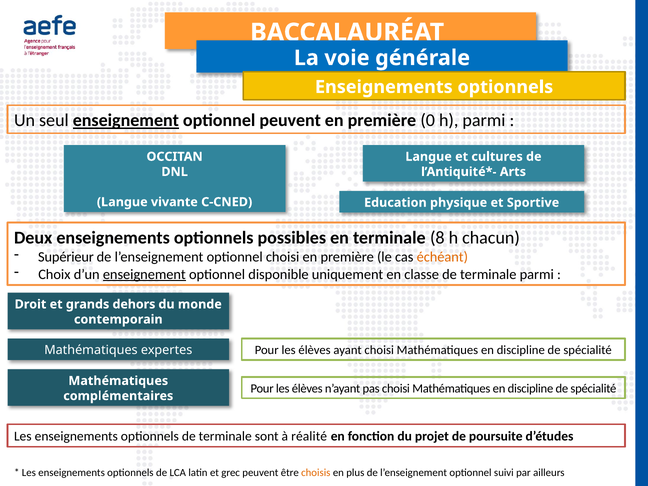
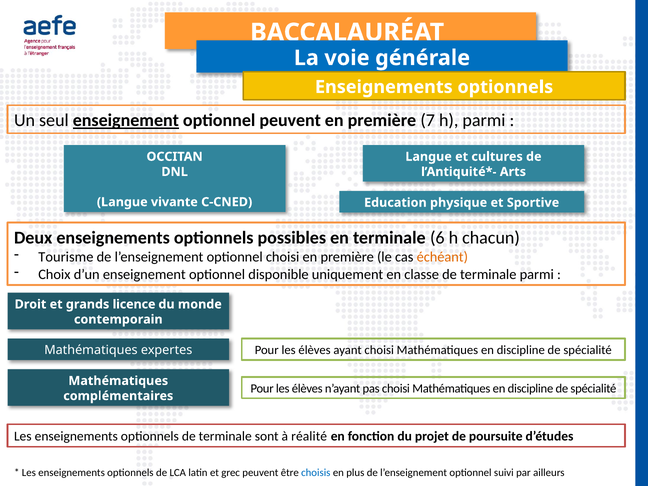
0: 0 -> 7
8: 8 -> 6
Supérieur: Supérieur -> Tourisme
enseignement at (144, 274) underline: present -> none
dehors: dehors -> licence
choisis colour: orange -> blue
